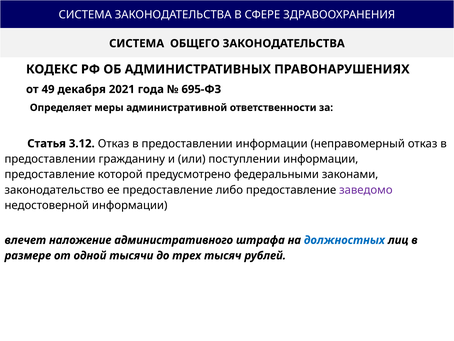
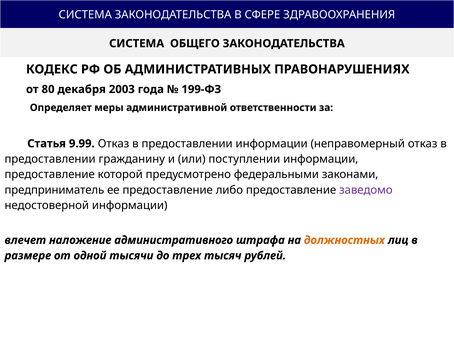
49: 49 -> 80
2021: 2021 -> 2003
695-ФЗ: 695-ФЗ -> 199-ФЗ
3.12: 3.12 -> 9.99
законодательство: законодательство -> предприниматель
должностных colour: blue -> orange
